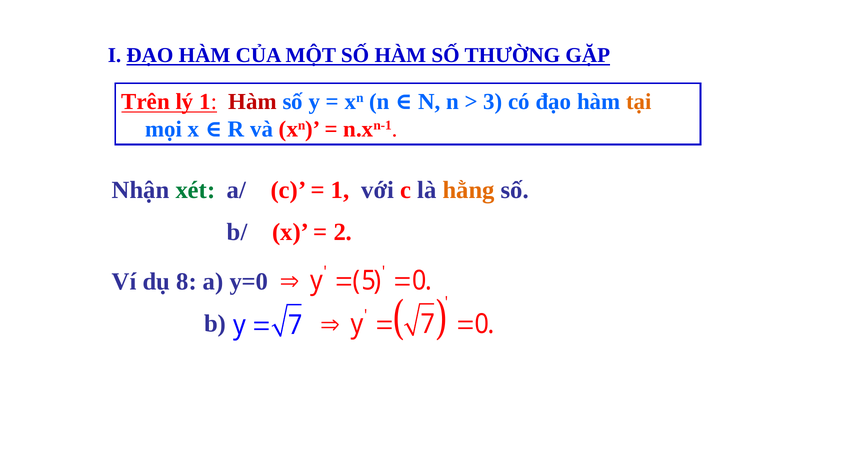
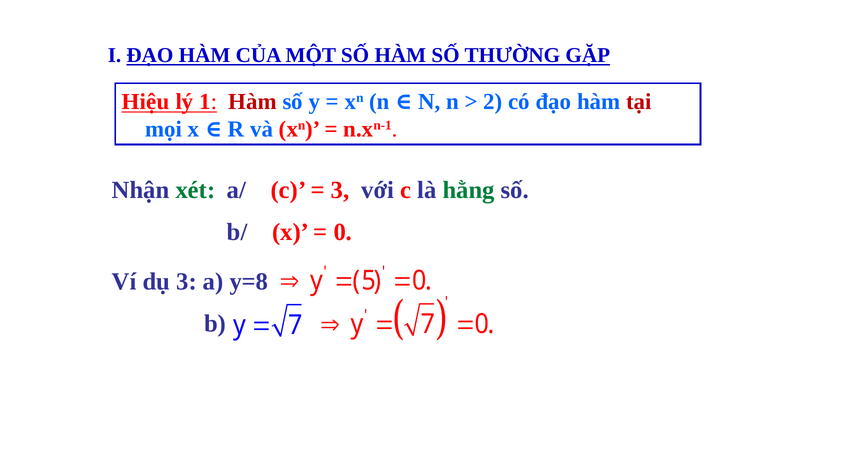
Trên: Trên -> Hiệu
3: 3 -> 2
tại colour: orange -> red
1 at (340, 190): 1 -> 3
hằng colour: orange -> green
2 at (343, 232): 2 -> 0
dụ 8: 8 -> 3
y=0: y=0 -> y=8
